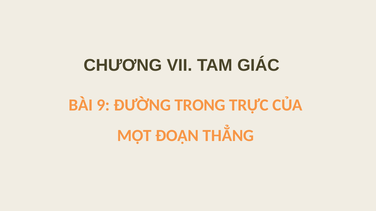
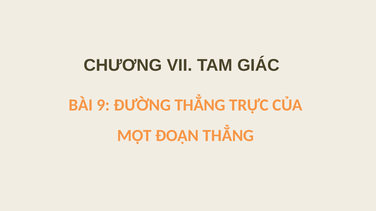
ĐƯỜNG TRONG: TRONG -> THẲNG
